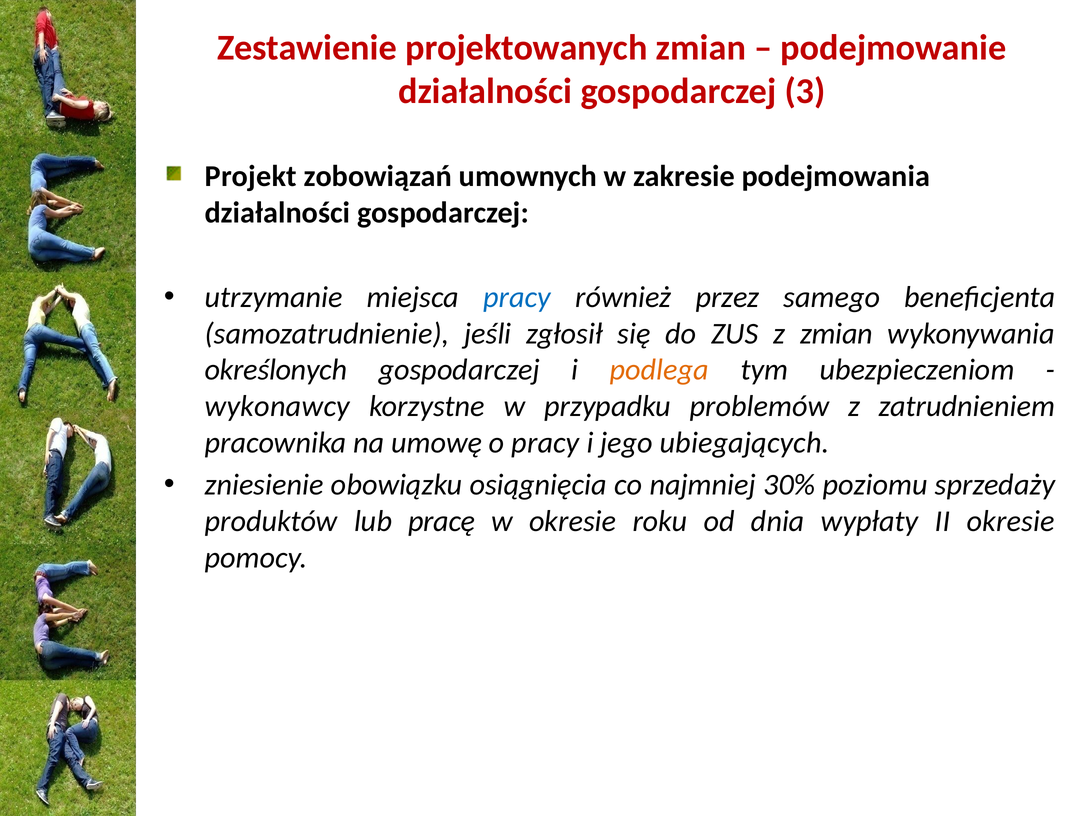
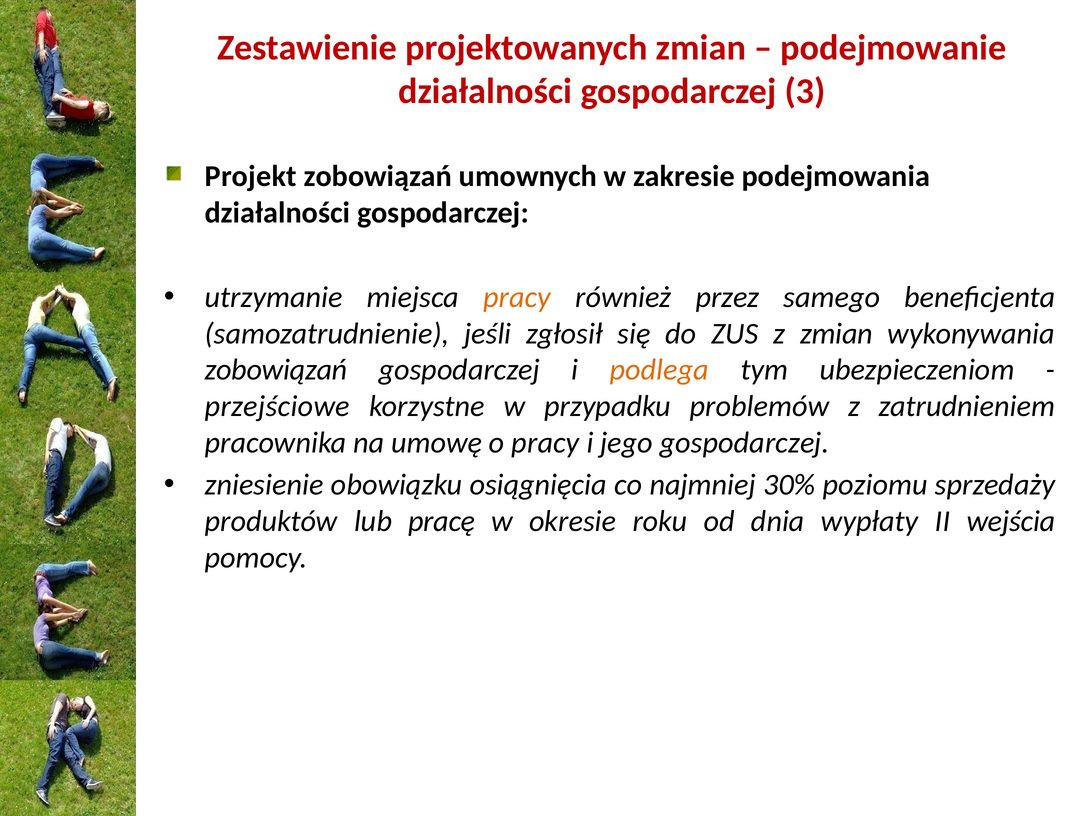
pracy at (517, 297) colour: blue -> orange
określonych at (276, 370): określonych -> zobowiązań
wykonawcy: wykonawcy -> przejściowe
jego ubiegających: ubiegających -> gospodarczej
II okresie: okresie -> wejścia
